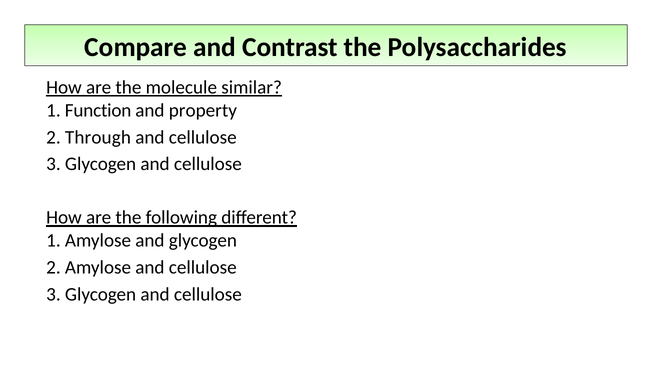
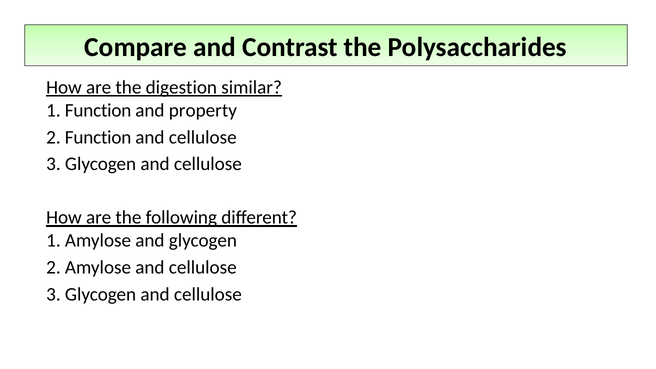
molecule: molecule -> digestion
2 Through: Through -> Function
